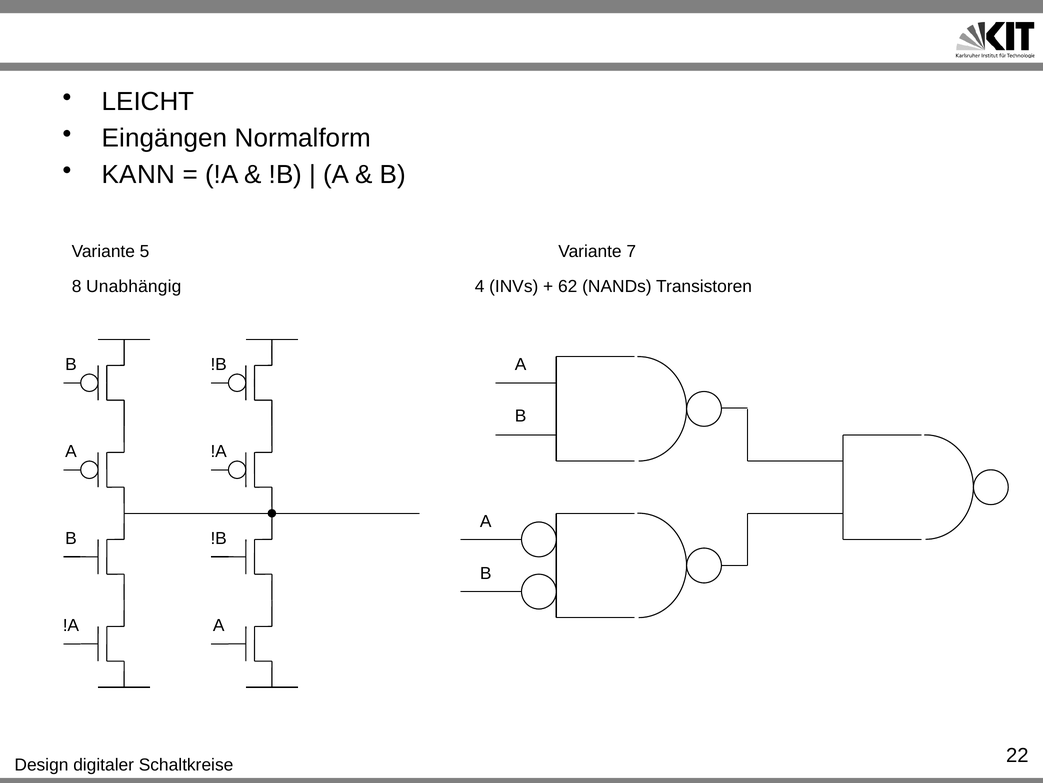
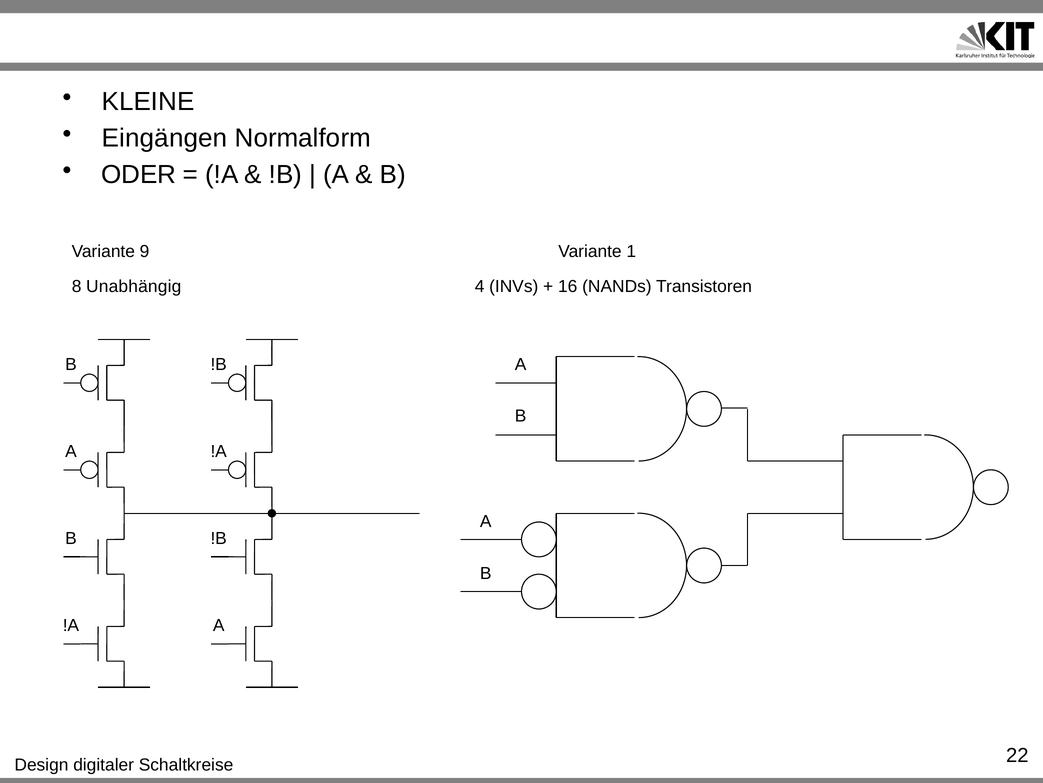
LEICHT: LEICHT -> KLEINE
KANN: KANN -> ODER
5: 5 -> 9
7: 7 -> 1
62: 62 -> 16
